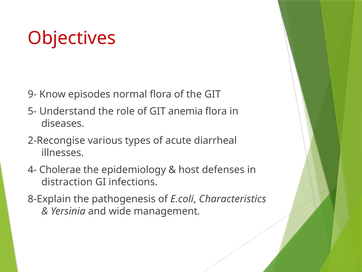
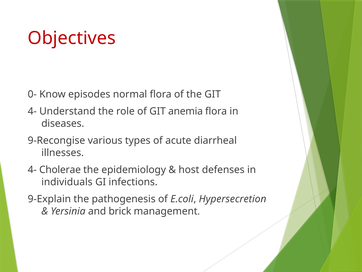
9-: 9- -> 0-
5- at (32, 111): 5- -> 4-
2-Recongise: 2-Recongise -> 9-Recongise
distraction: distraction -> individuals
8-Explain: 8-Explain -> 9-Explain
Characteristics: Characteristics -> Hypersecretion
wide: wide -> brick
